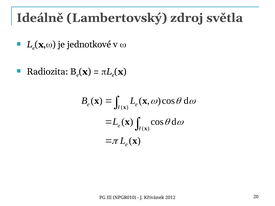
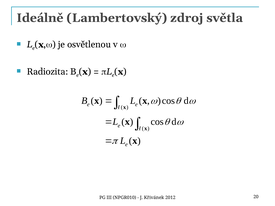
jednotkové: jednotkové -> osvětlenou
